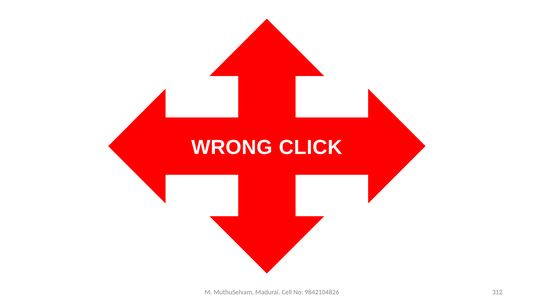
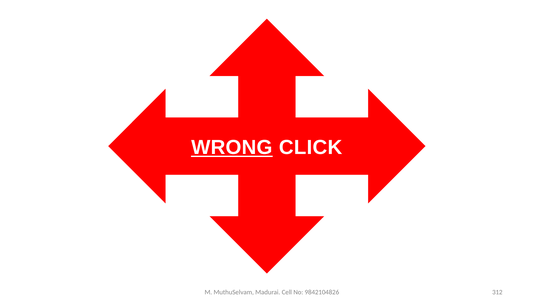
WRONG underline: none -> present
